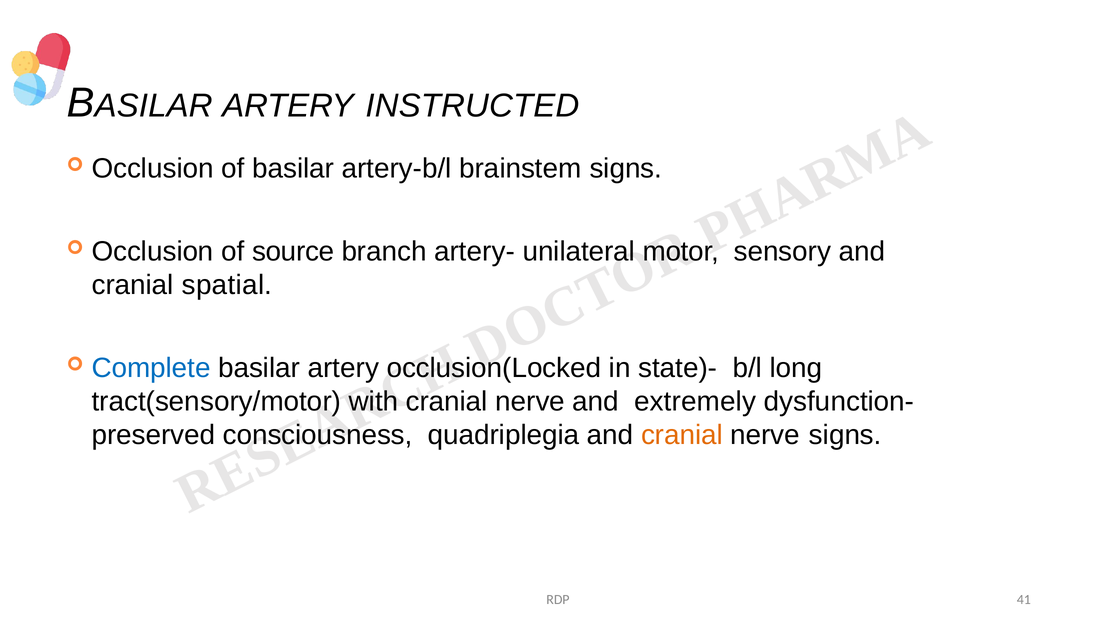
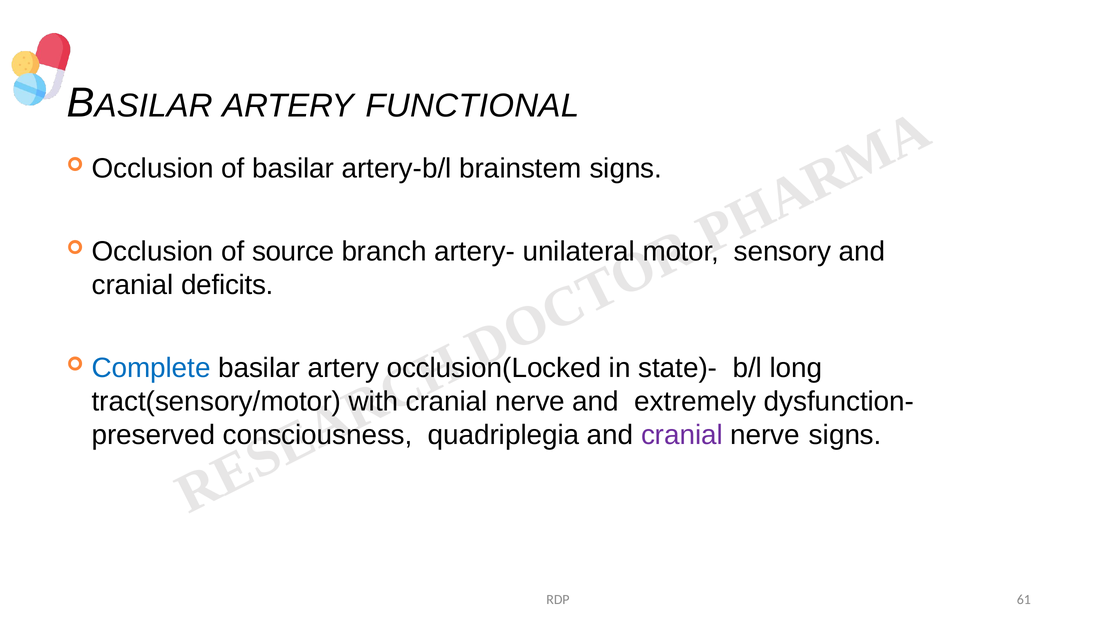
INSTRUCTED: INSTRUCTED -> FUNCTIONAL
spatial: spatial -> deficits
cranial at (682, 435) colour: orange -> purple
41: 41 -> 61
